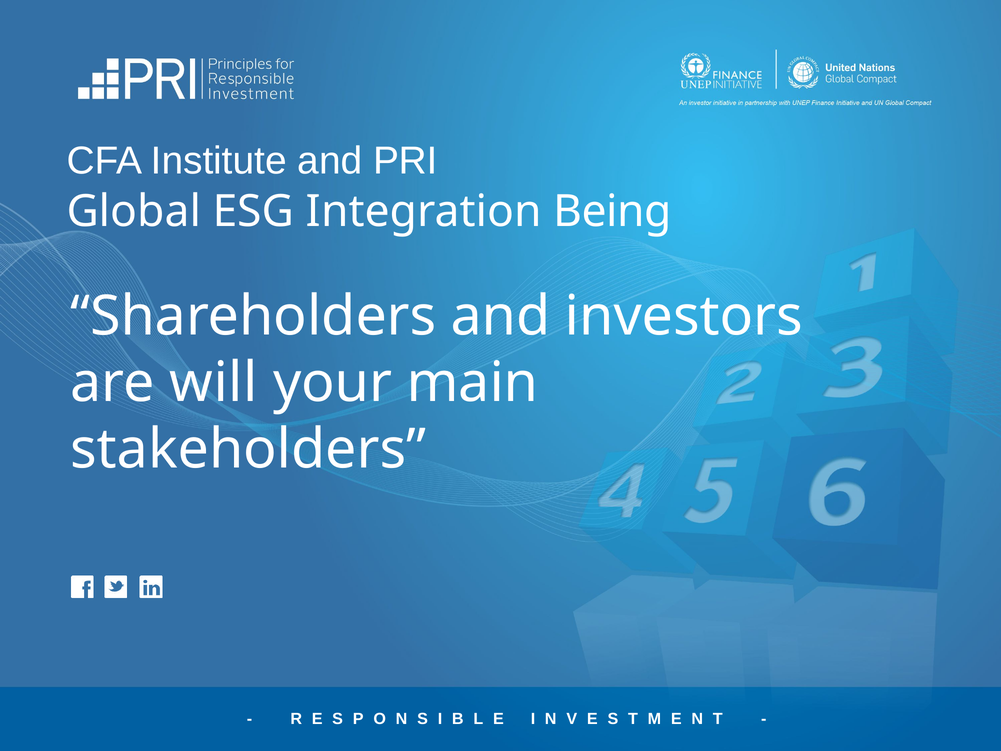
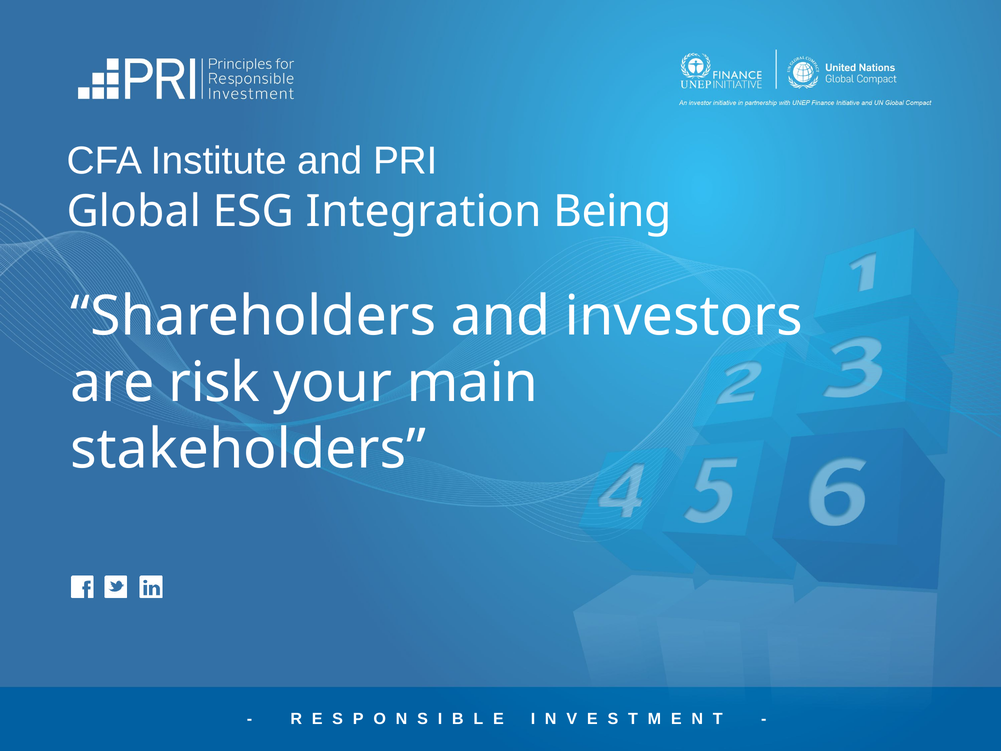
will: will -> risk
